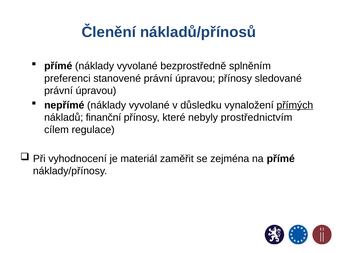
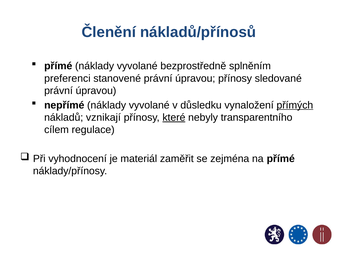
finanční: finanční -> vznikají
které underline: none -> present
prostřednictvím: prostřednictvím -> transparentního
